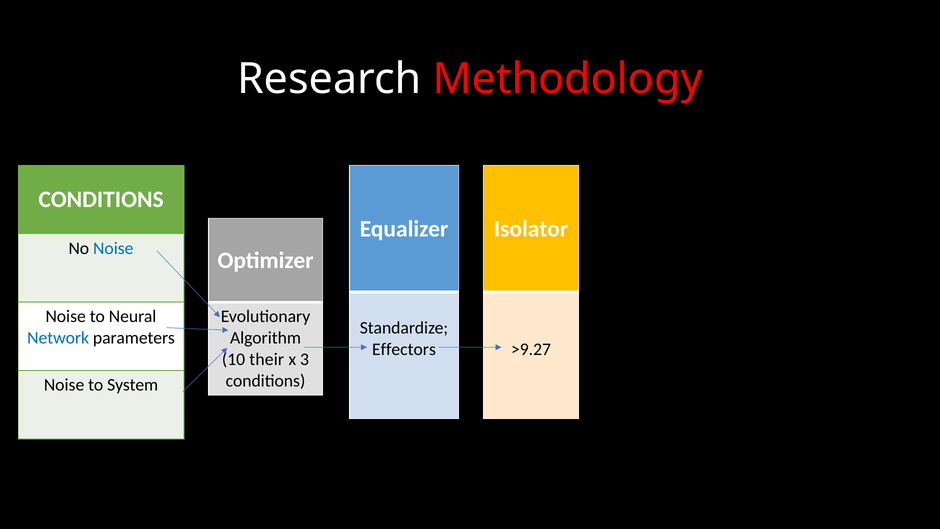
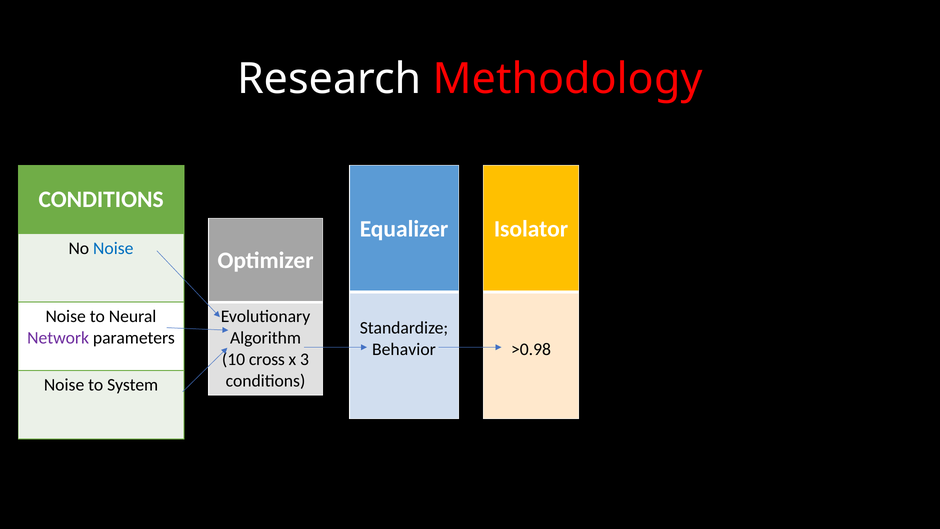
Network colour: blue -> purple
Effectors: Effectors -> Behavior
>9.27: >9.27 -> >0.98
their: their -> cross
